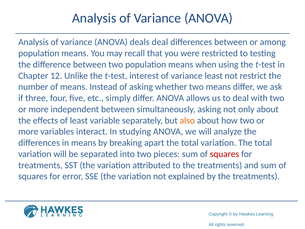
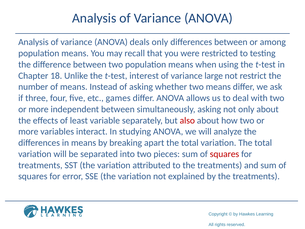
deals deal: deal -> only
12: 12 -> 18
variance least: least -> large
simply: simply -> games
also colour: orange -> red
